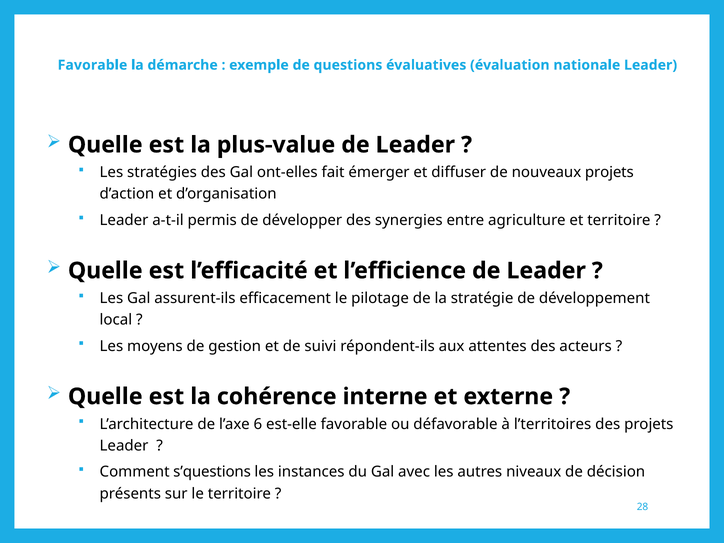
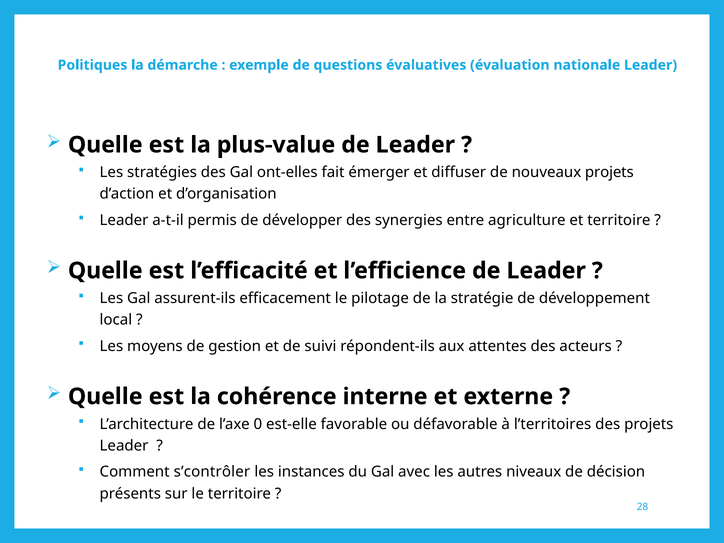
Favorable at (92, 65): Favorable -> Politiques
6: 6 -> 0
s’questions: s’questions -> s’contrôler
